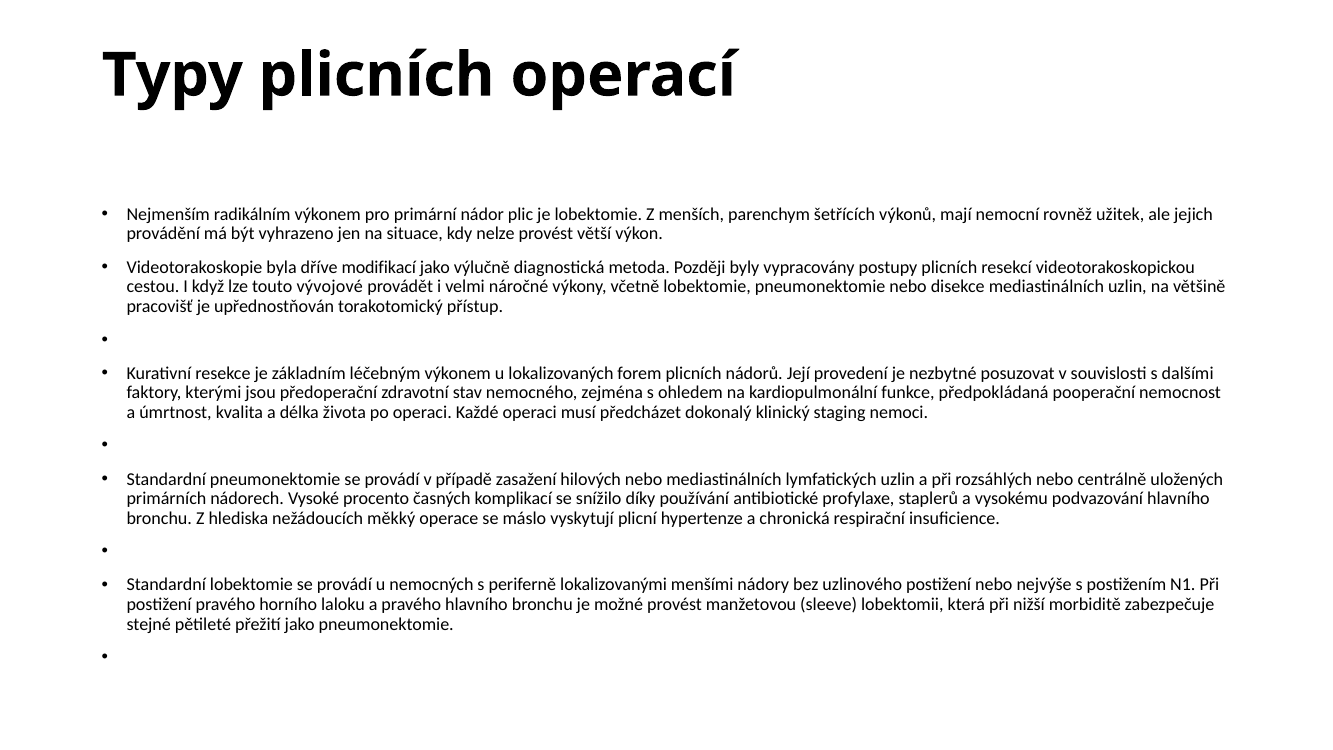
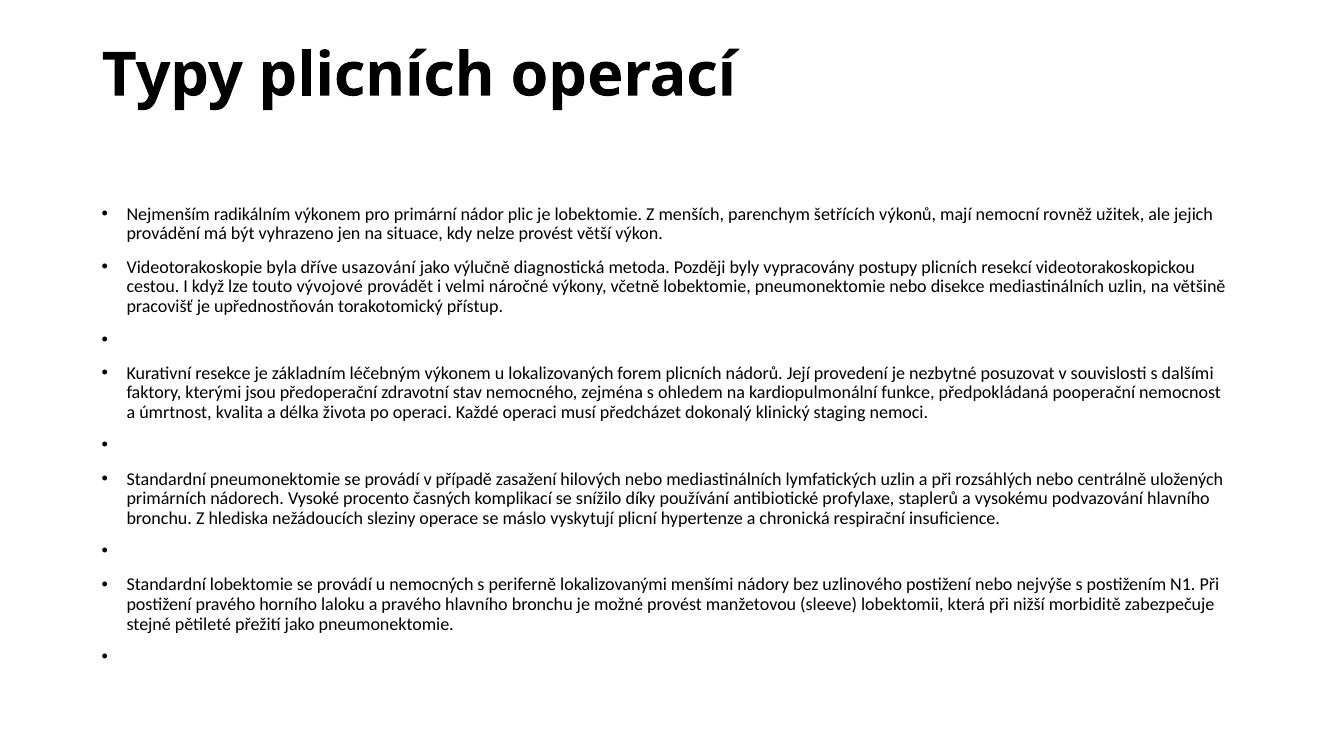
modifikací: modifikací -> usazování
měkký: měkký -> sleziny
